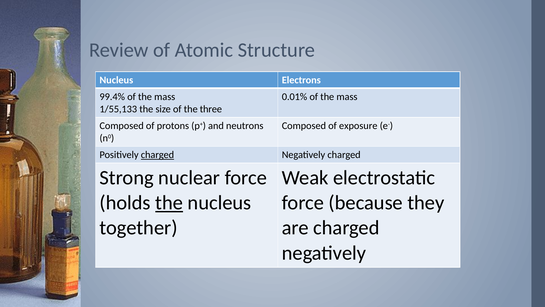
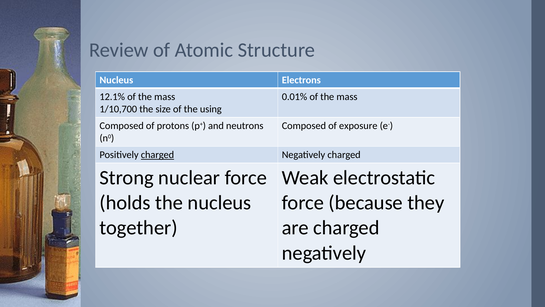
99.4%: 99.4% -> 12.1%
1/55,133: 1/55,133 -> 1/10,700
three: three -> using
the at (169, 203) underline: present -> none
